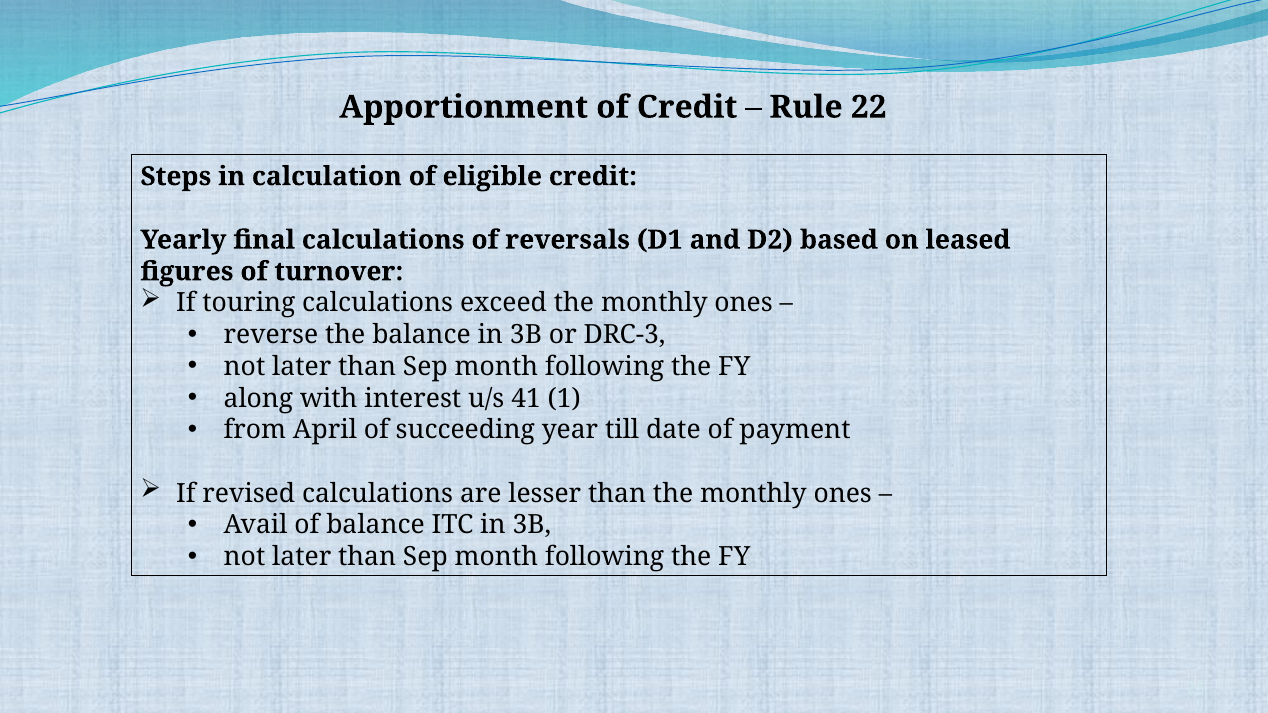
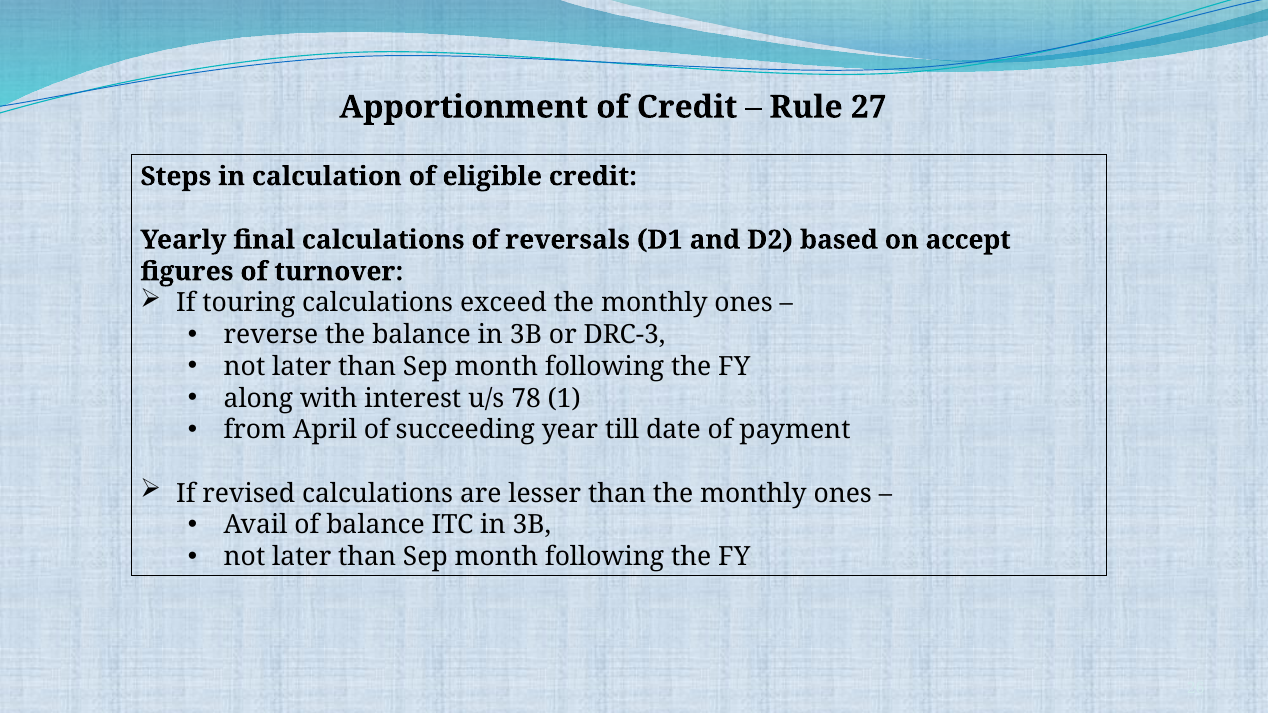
22: 22 -> 27
leased: leased -> accept
41: 41 -> 78
